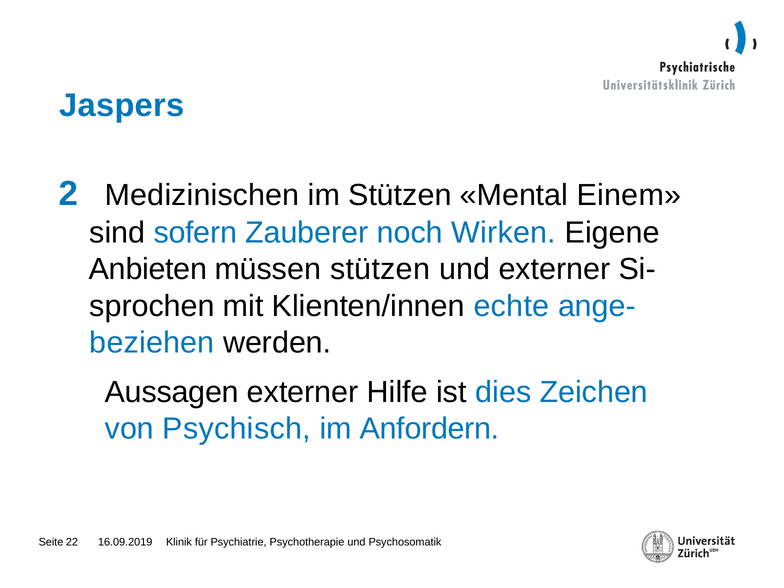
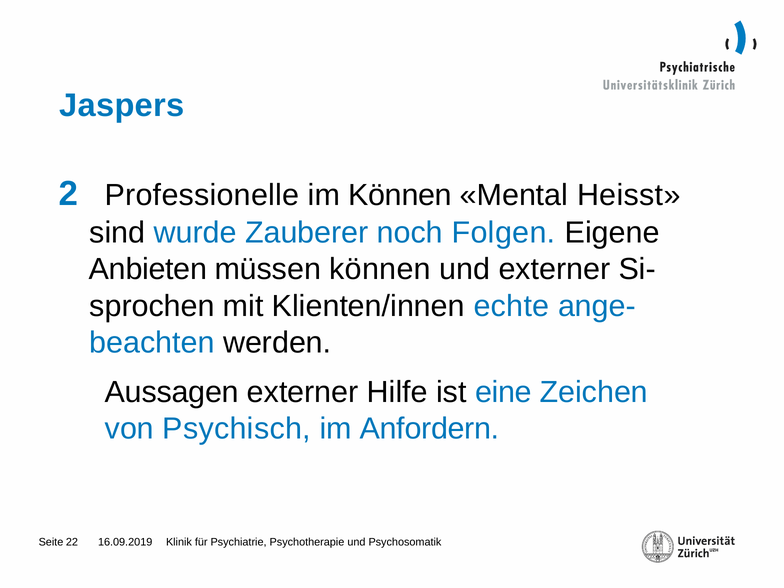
Medizinischen: Medizinischen -> Professionelle
im Stützen: Stützen -> Können
Einem: Einem -> Heisst
sofern: sofern -> wurde
Wirken: Wirken -> Folgen
müssen stützen: stützen -> können
beziehen: beziehen -> beachten
dies: dies -> eine
